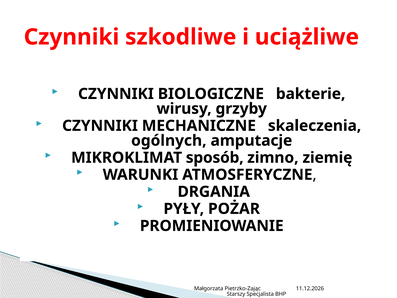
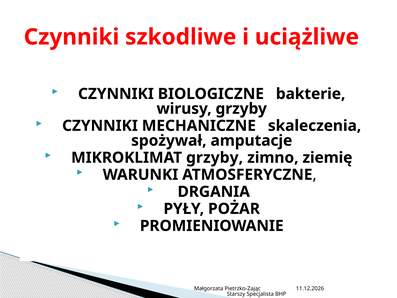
ogólnych: ogólnych -> spożywał
MIKROKLIMAT sposób: sposób -> grzyby
